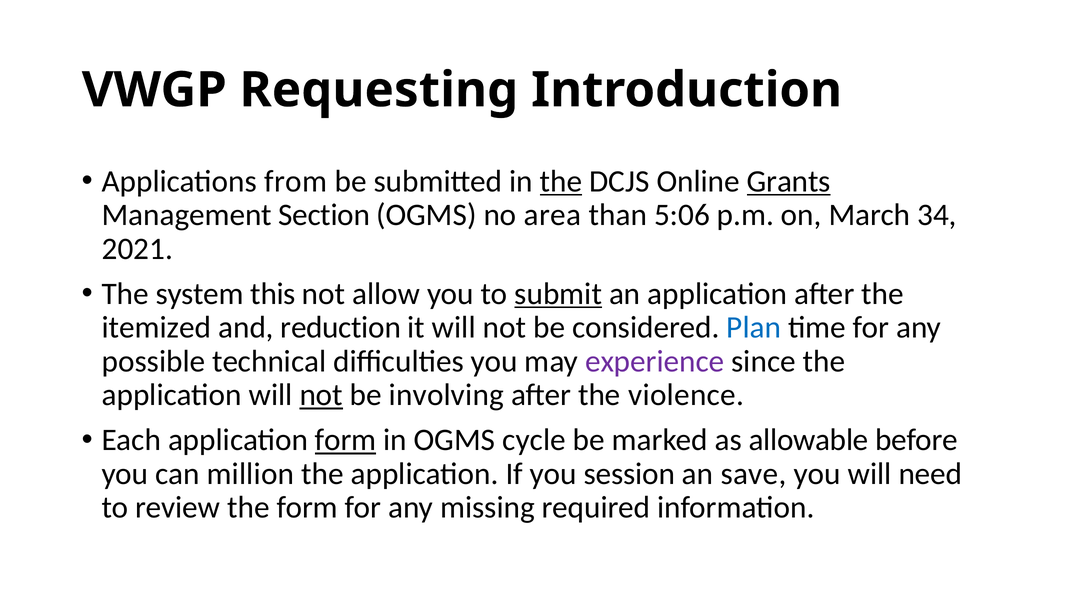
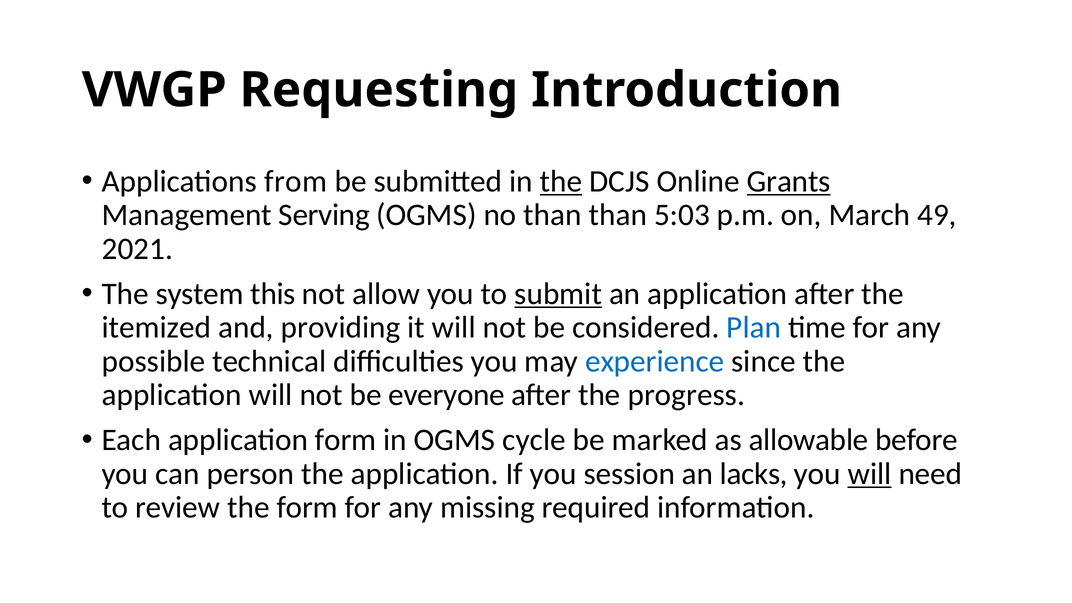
Section: Section -> Serving
no area: area -> than
5:06: 5:06 -> 5:03
34: 34 -> 49
reduction: reduction -> providing
experience colour: purple -> blue
not at (321, 395) underline: present -> none
involving: involving -> everyone
violence: violence -> progress
form at (346, 440) underline: present -> none
million: million -> person
save: save -> lacks
will at (870, 474) underline: none -> present
